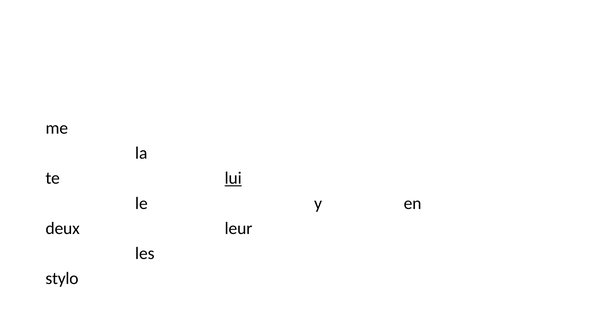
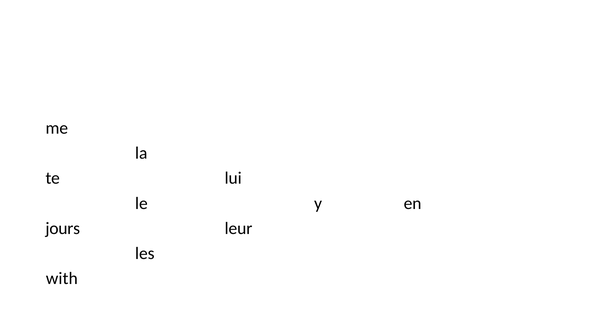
lui underline: present -> none
deux: deux -> jours
stylo: stylo -> with
